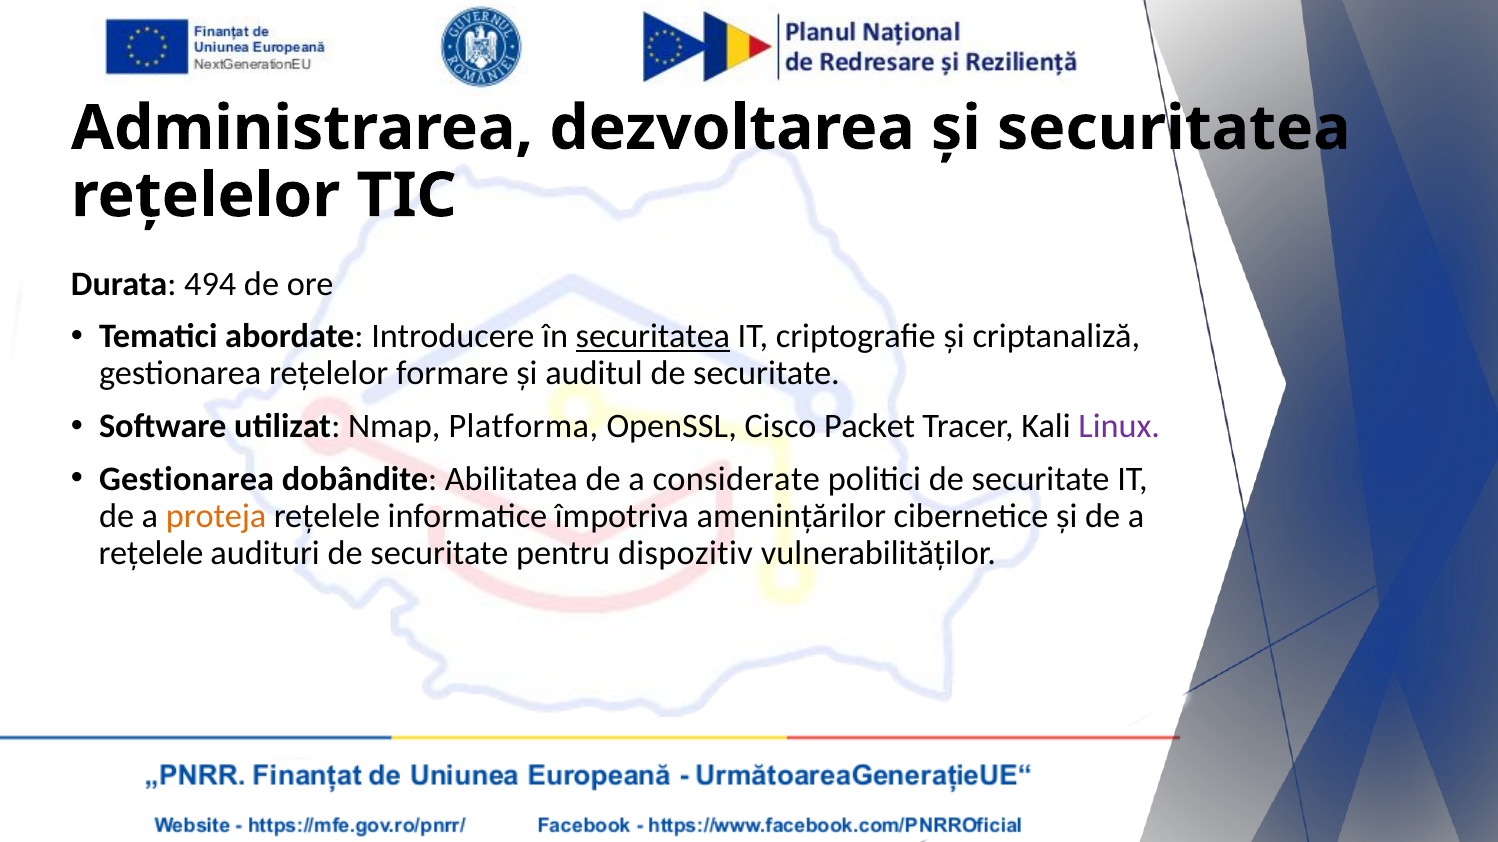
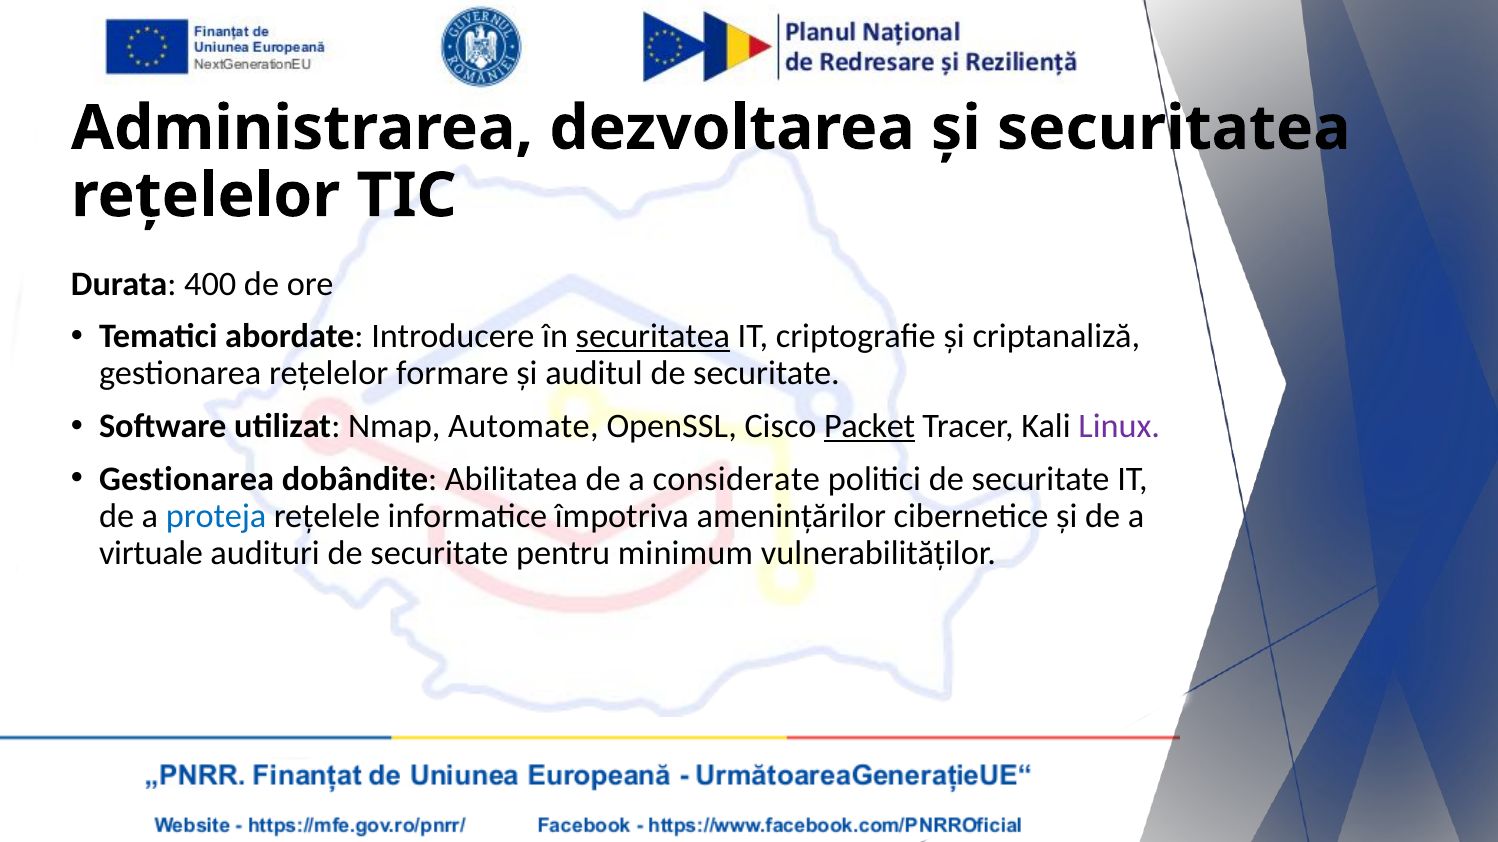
494: 494 -> 400
Platforma: Platforma -> Automate
Packet underline: none -> present
proteja colour: orange -> blue
rețelele at (151, 553): rețelele -> virtuale
dispozitiv: dispozitiv -> minimum
